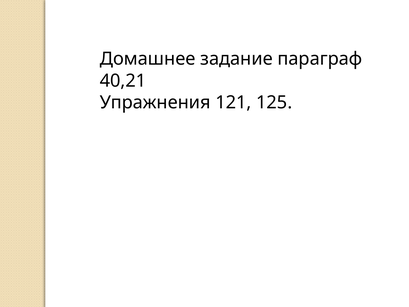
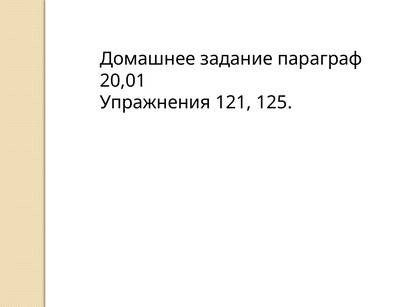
40,21: 40,21 -> 20,01
